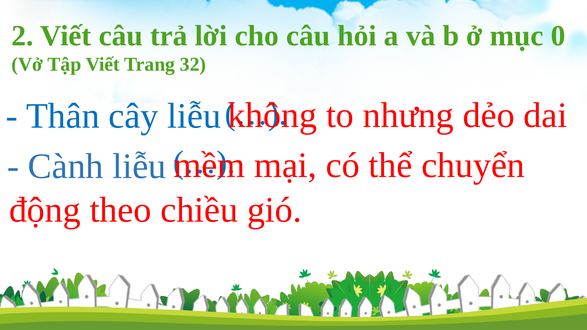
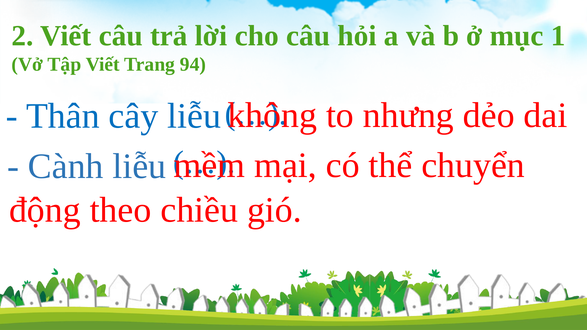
0: 0 -> 1
32: 32 -> 94
